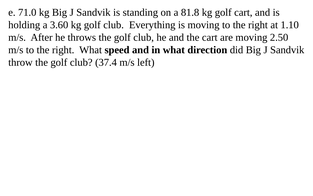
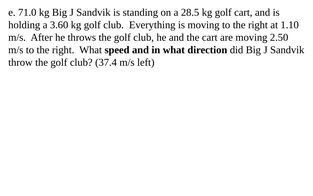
81.8: 81.8 -> 28.5
